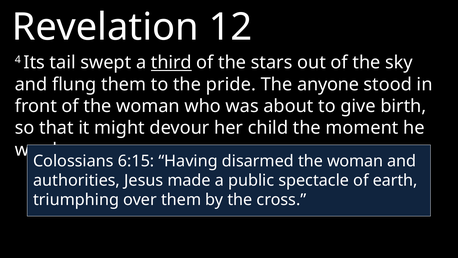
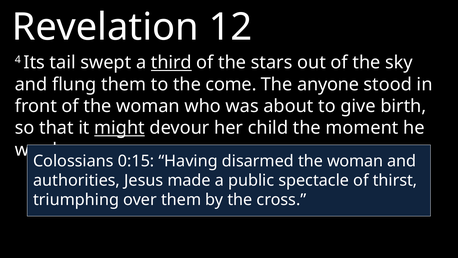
pride: pride -> come
might underline: none -> present
6:15: 6:15 -> 0:15
earth: earth -> thirst
